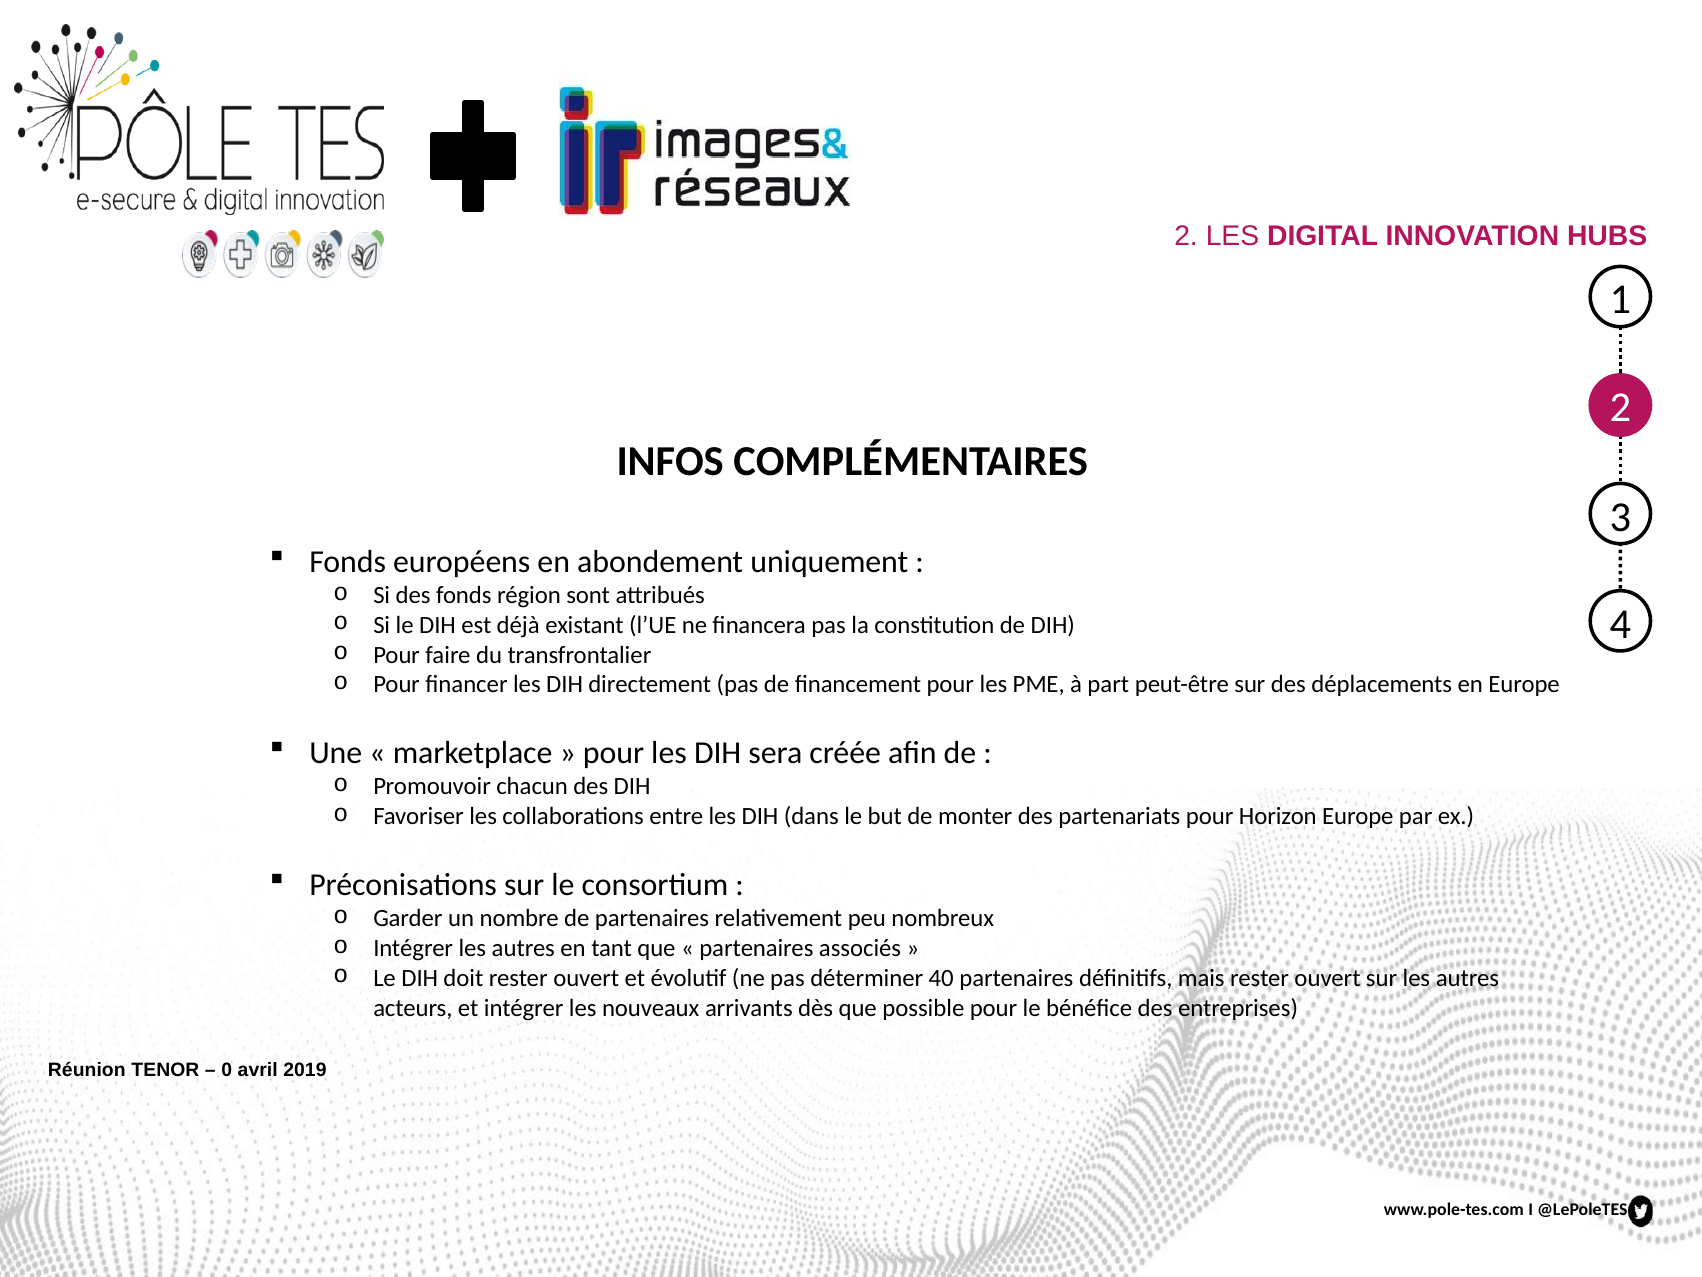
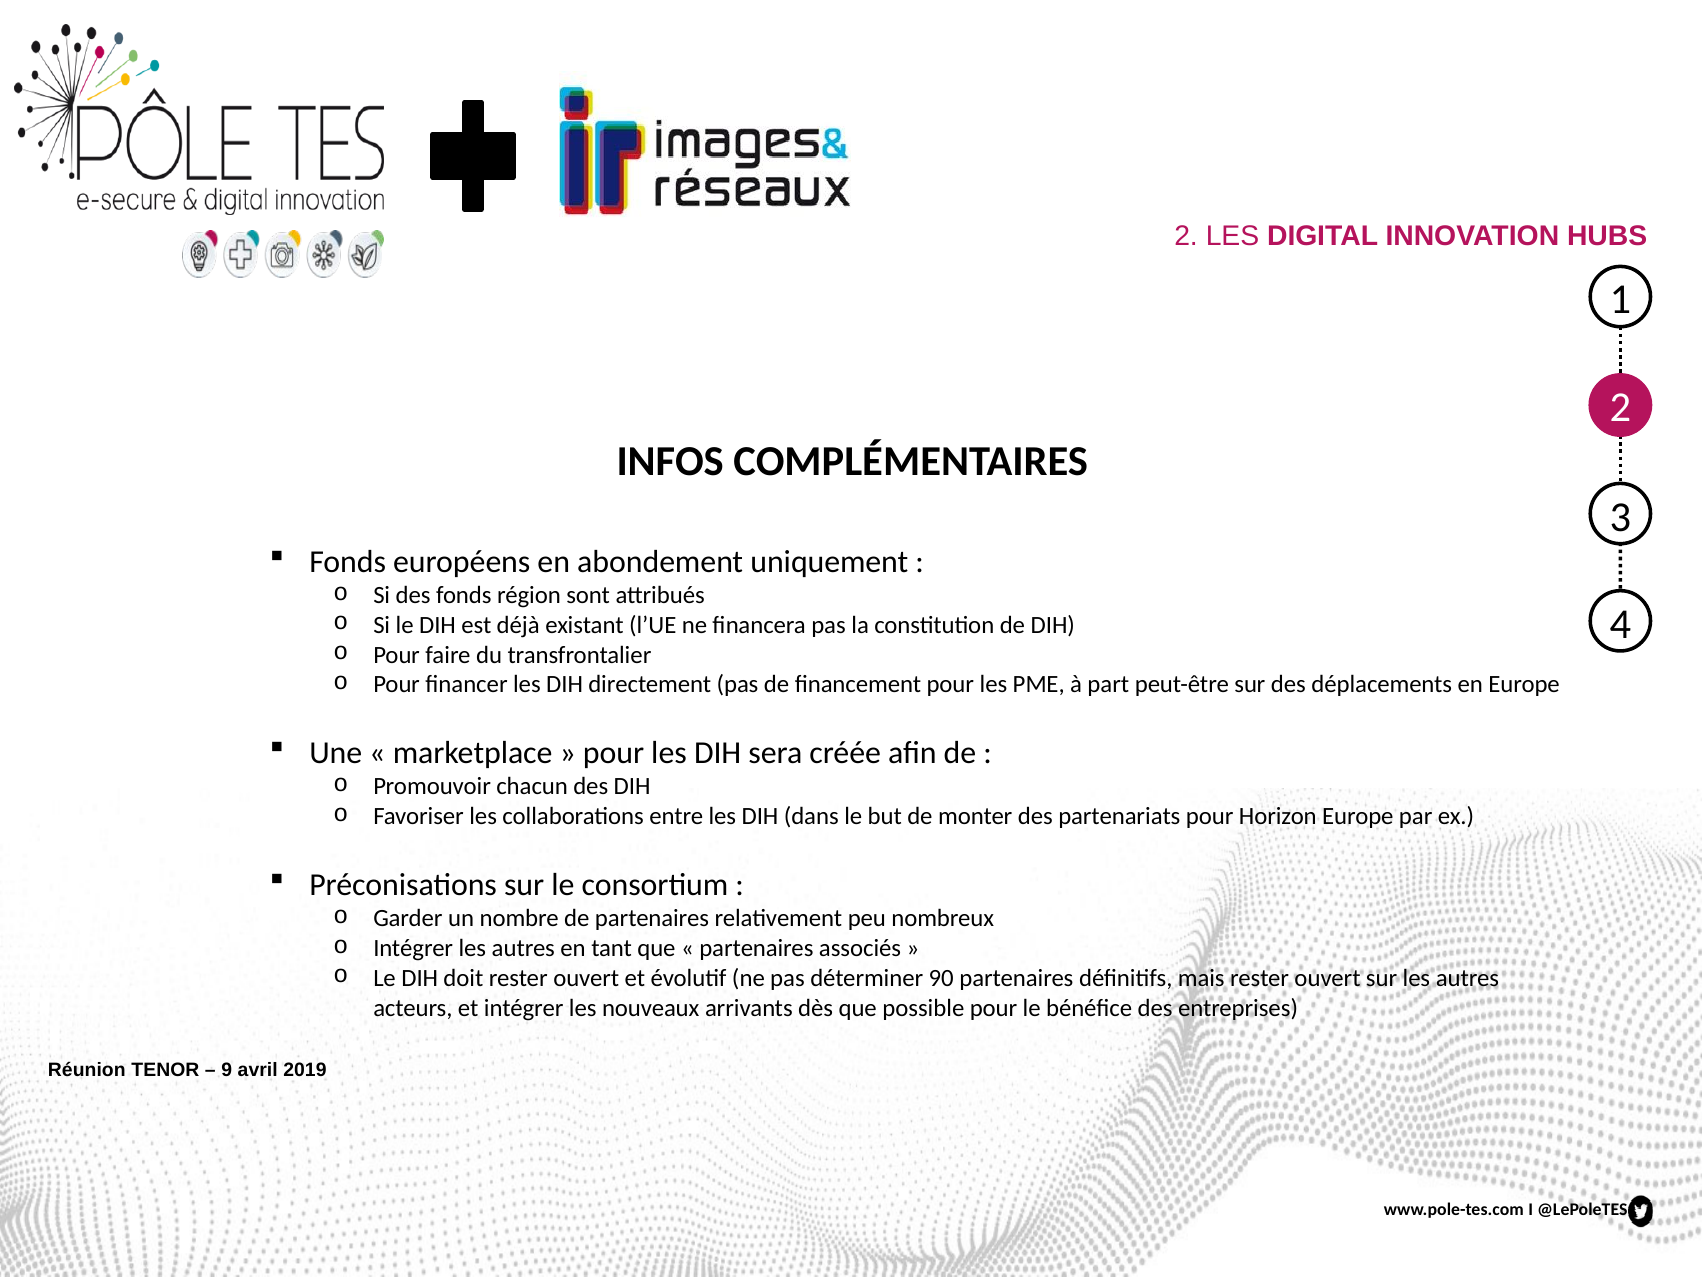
40: 40 -> 90
0: 0 -> 9
